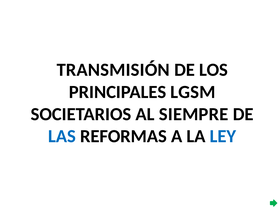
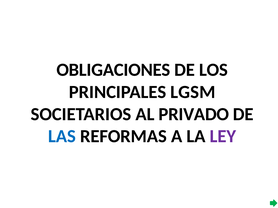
TRANSMISIÓN: TRANSMISIÓN -> OBLIGACIONES
SIEMPRE: SIEMPRE -> PRIVADO
LEY colour: blue -> purple
